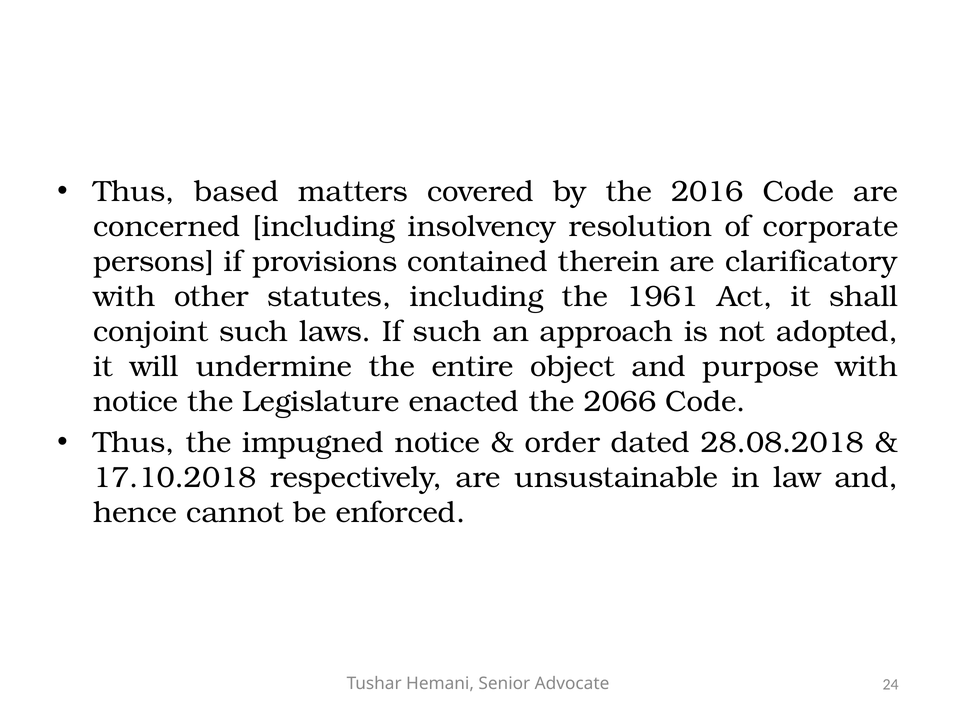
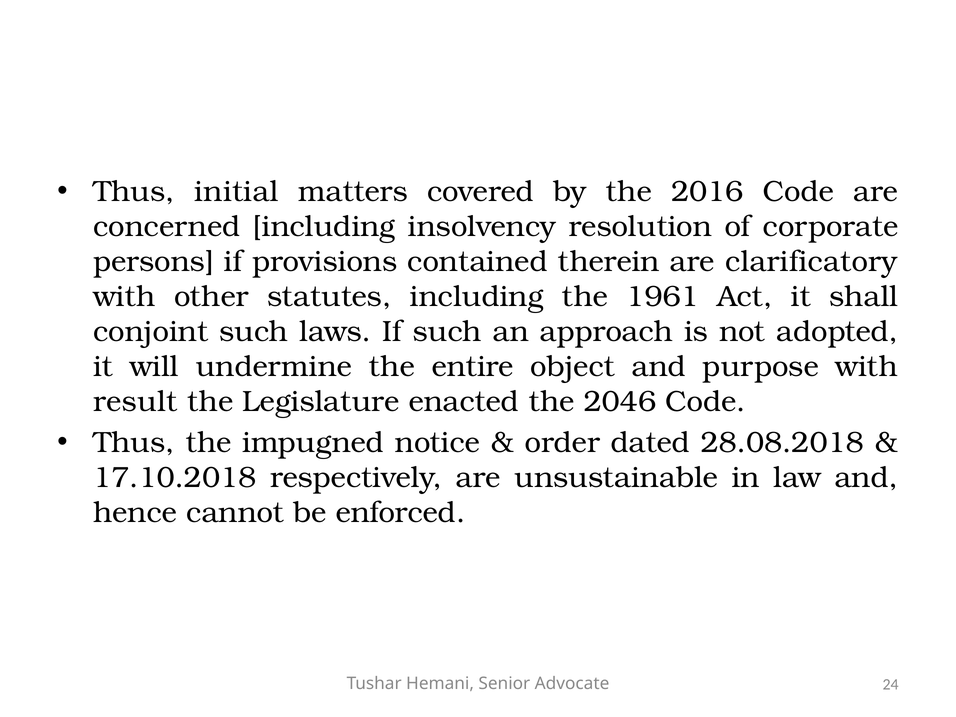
based: based -> initial
notice at (136, 402): notice -> result
2066: 2066 -> 2046
